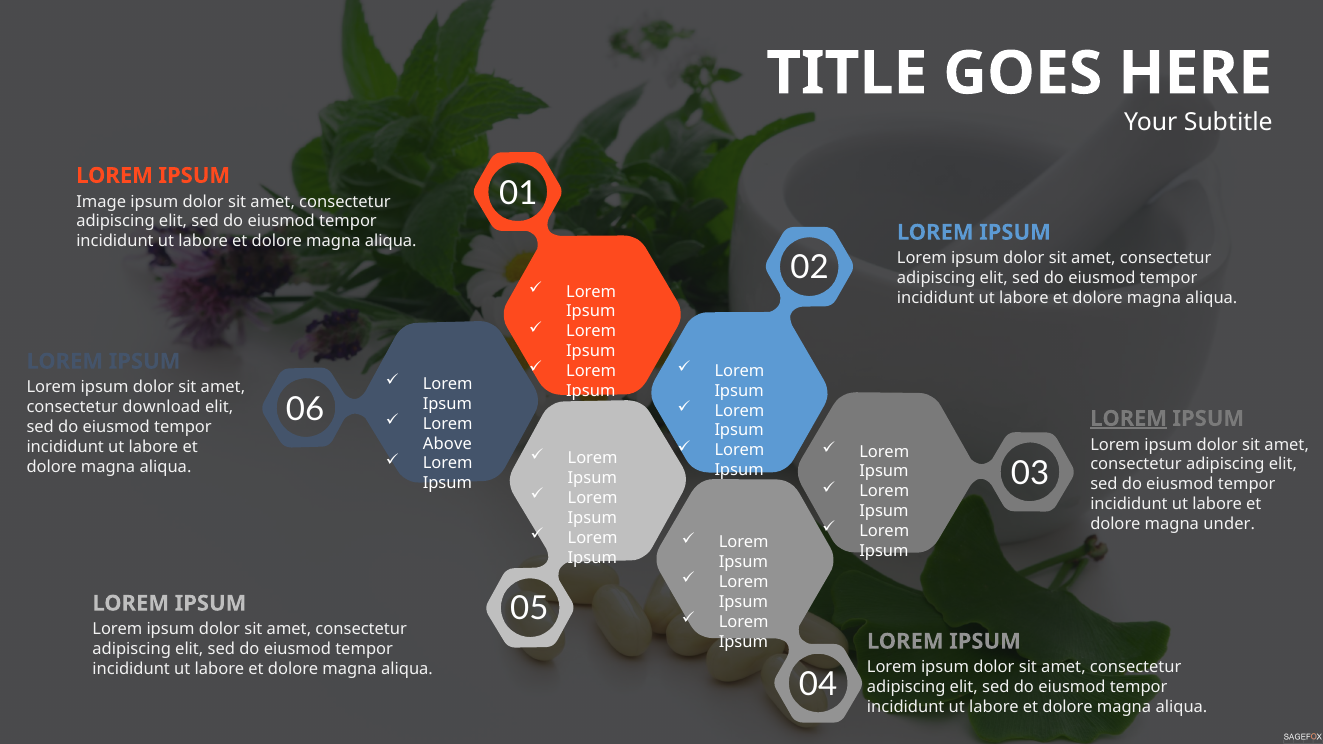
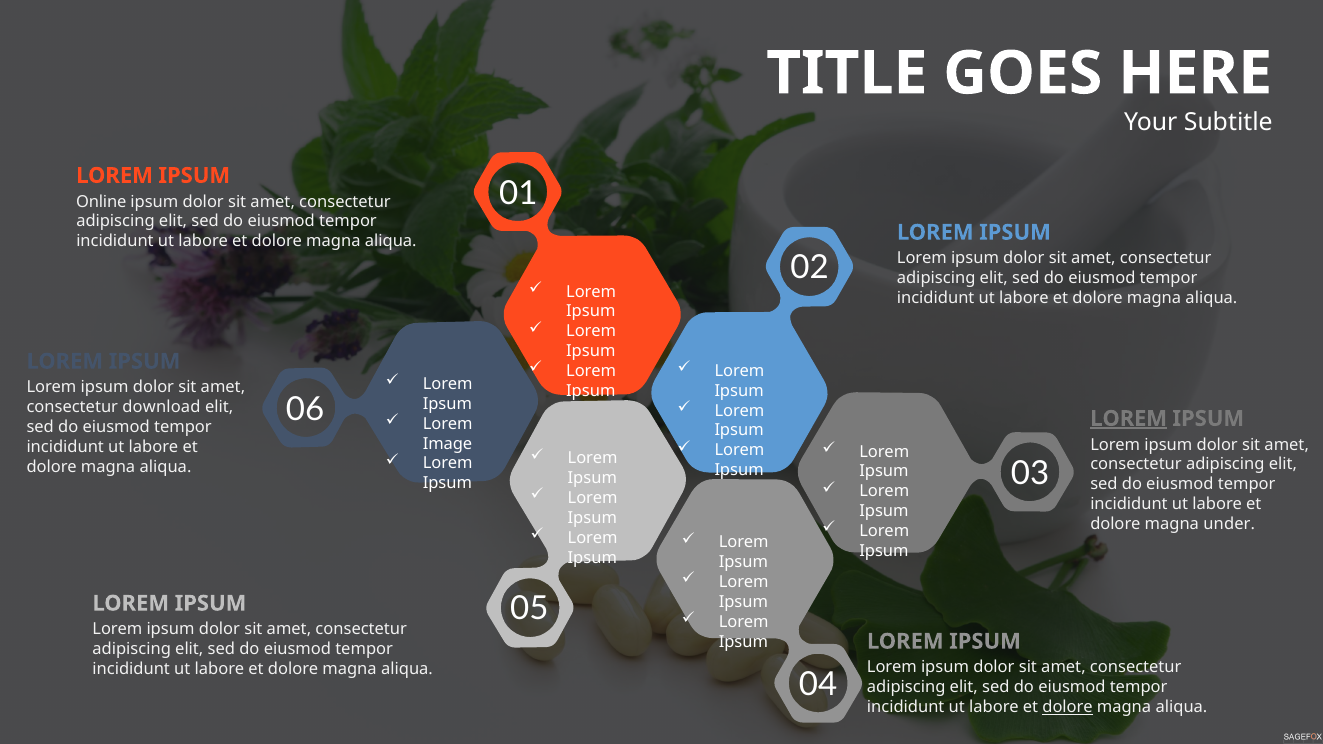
Image: Image -> Online
Above: Above -> Image
dolore at (1068, 707) underline: none -> present
